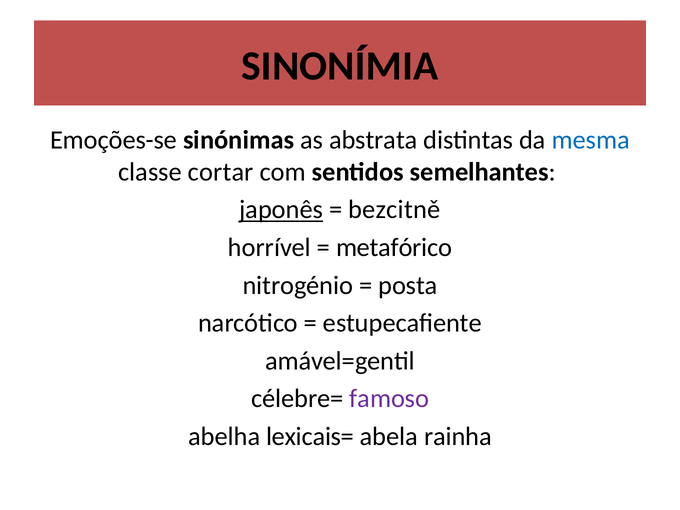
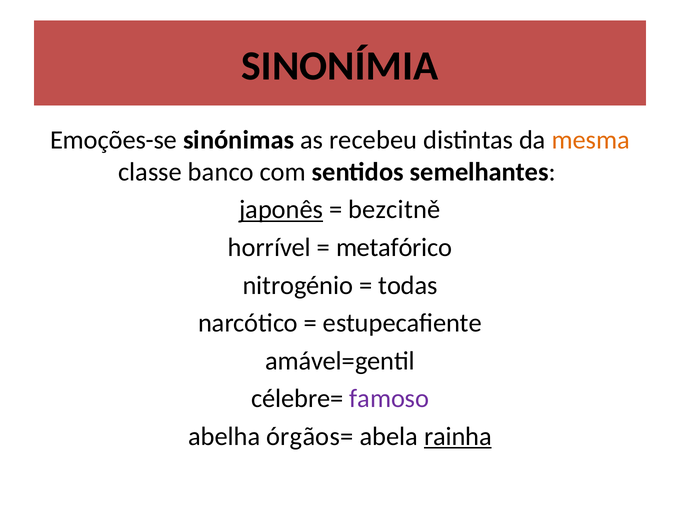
abstrata: abstrata -> recebeu
mesma colour: blue -> orange
cortar: cortar -> banco
posta: posta -> todas
lexicais=: lexicais= -> órgãos=
rainha underline: none -> present
